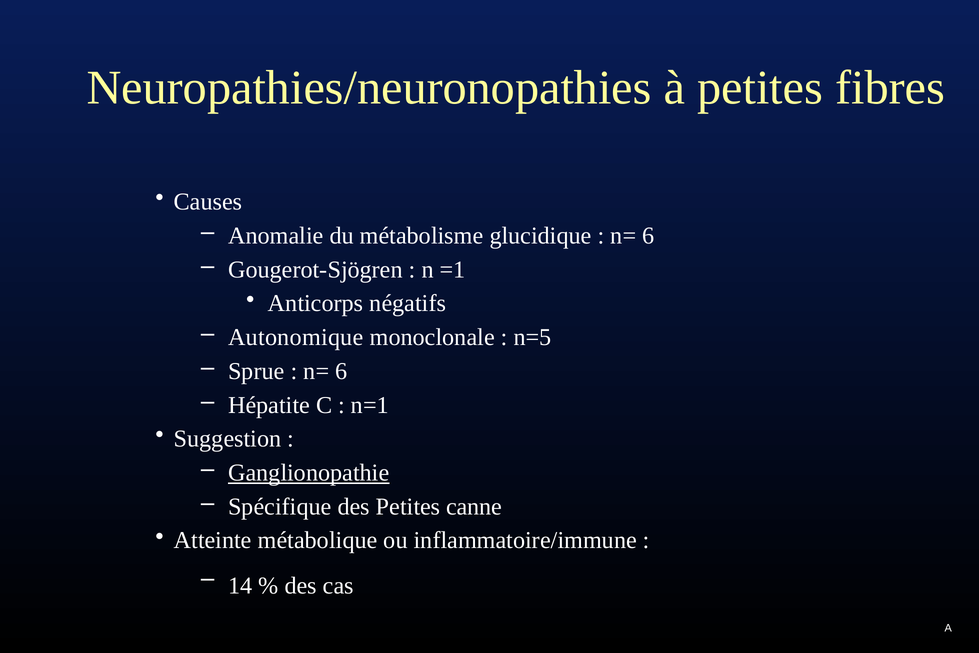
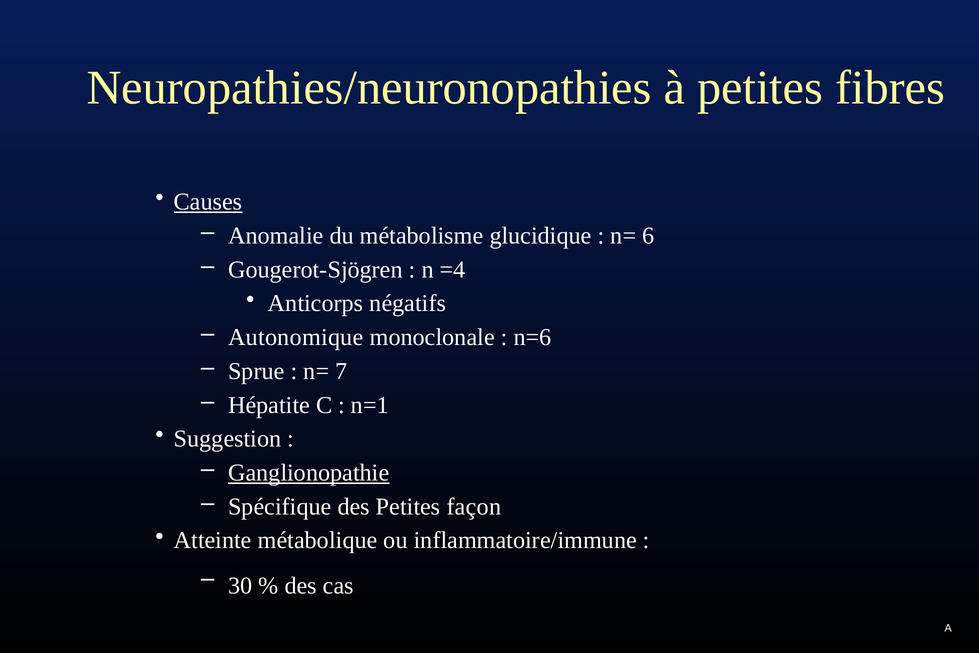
Causes underline: none -> present
=1: =1 -> =4
n=5: n=5 -> n=6
6 at (341, 371): 6 -> 7
canne: canne -> façon
14: 14 -> 30
